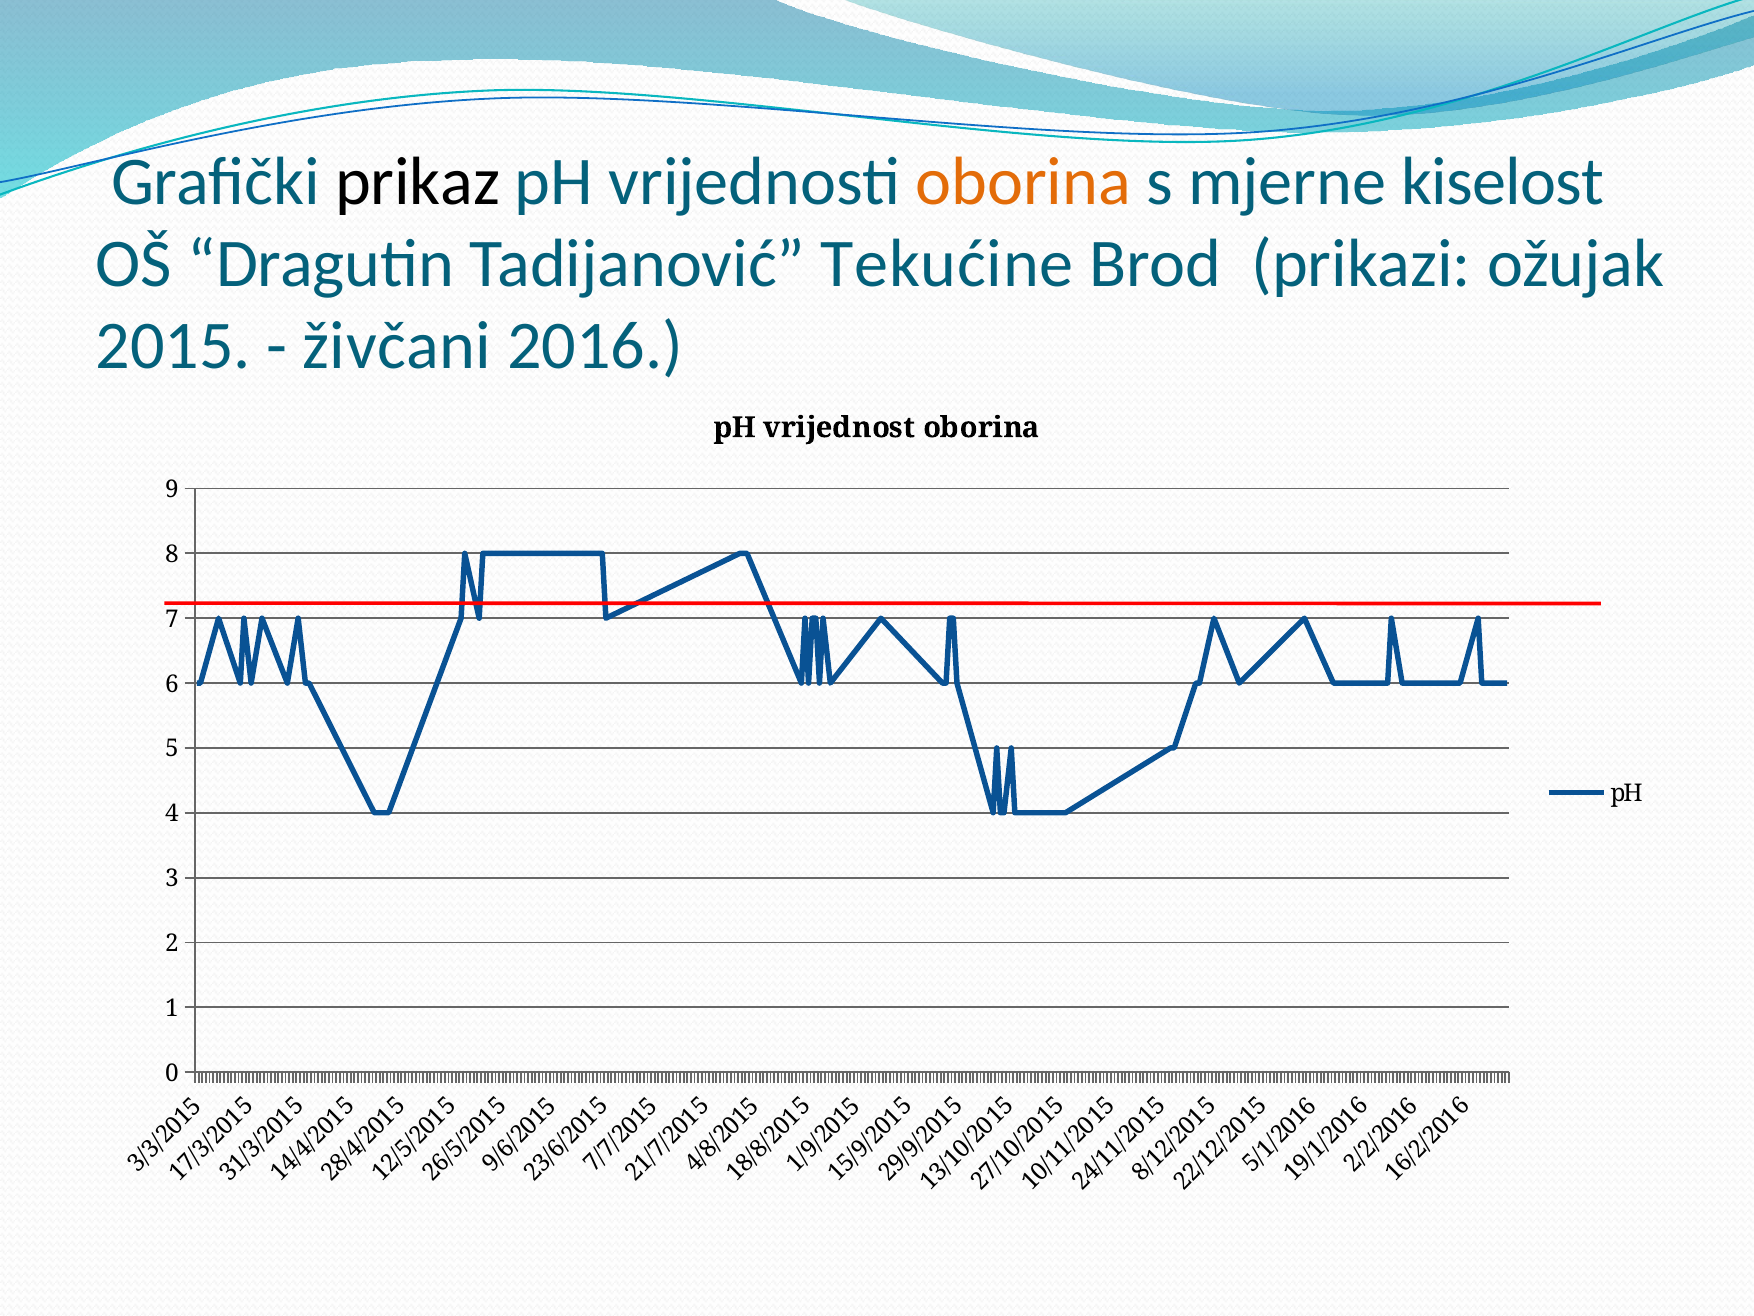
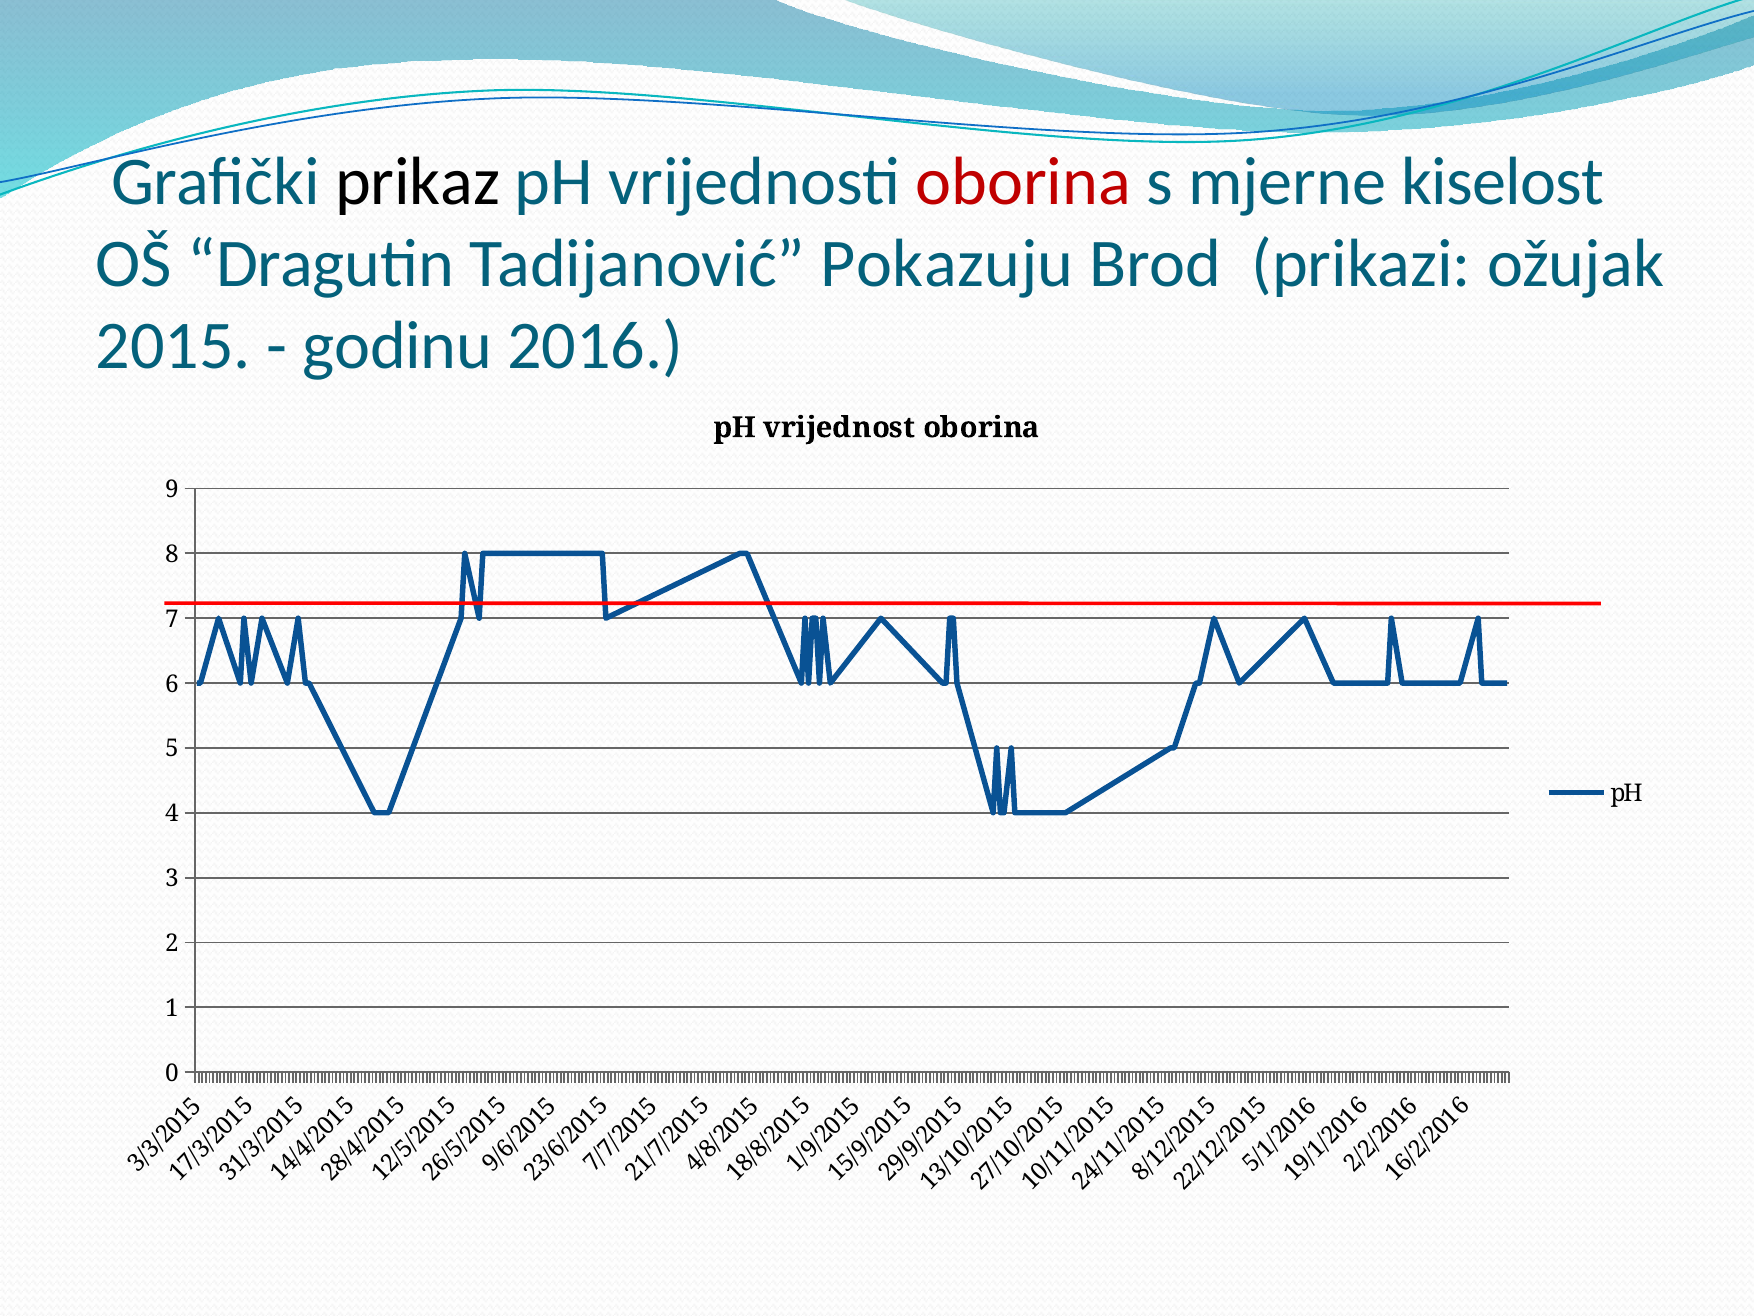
oborina at (1023, 182) colour: orange -> red
Tekućine: Tekućine -> Pokazuju
živčani: živčani -> godinu
